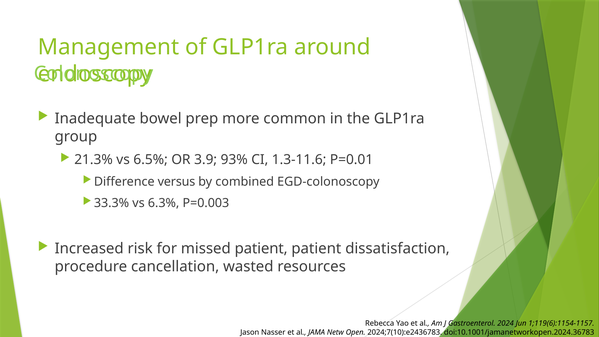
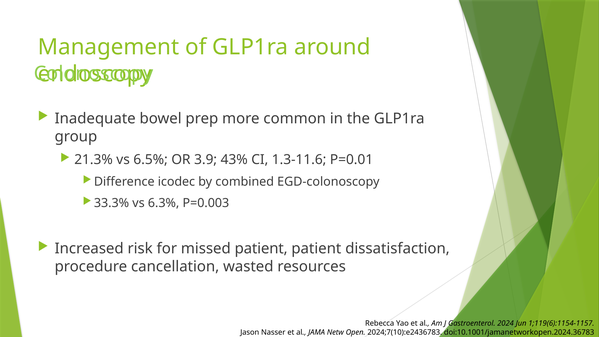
93%: 93% -> 43%
versus: versus -> icodec
